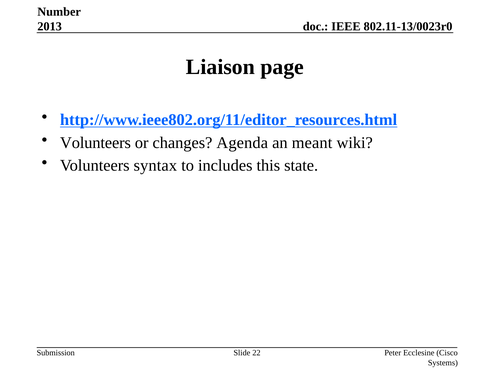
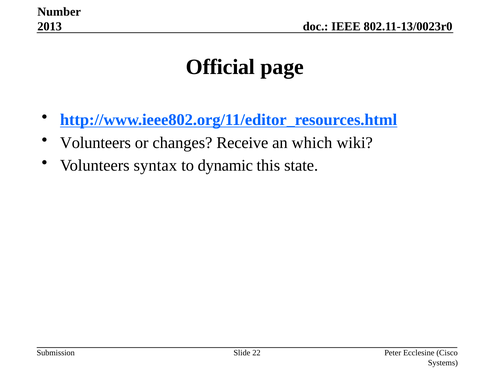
Liaison: Liaison -> Official
Agenda: Agenda -> Receive
meant: meant -> which
includes: includes -> dynamic
